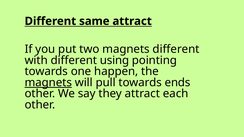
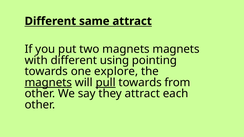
magnets different: different -> magnets
happen: happen -> explore
pull underline: none -> present
ends: ends -> from
